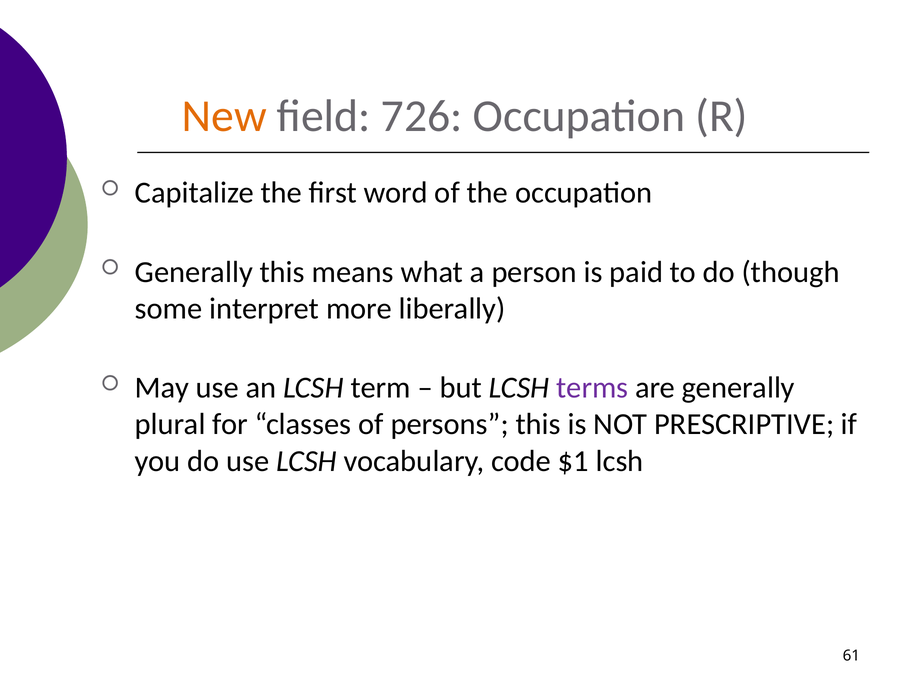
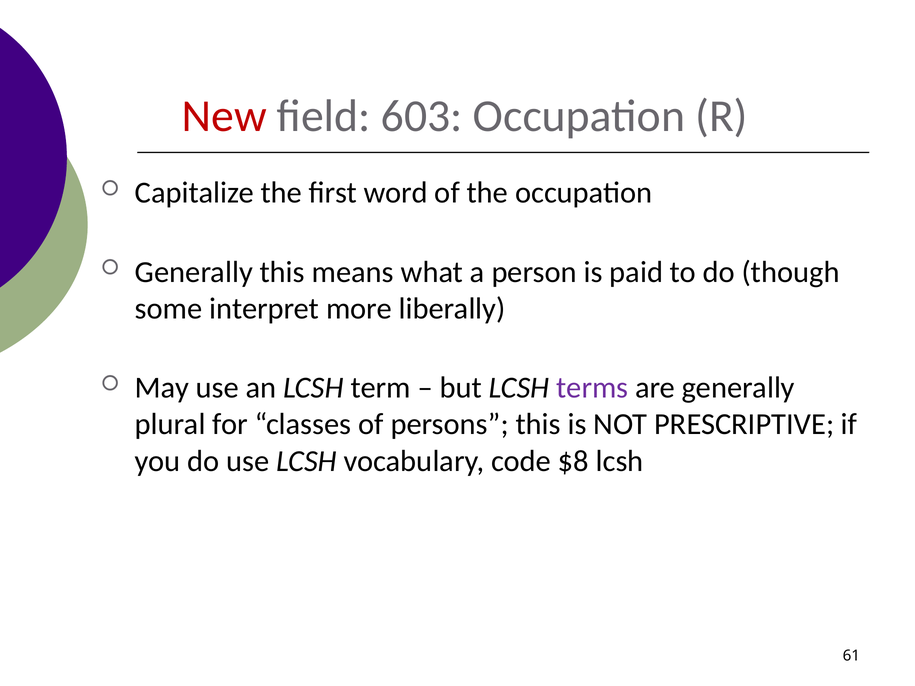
New colour: orange -> red
726: 726 -> 603
$1: $1 -> $8
